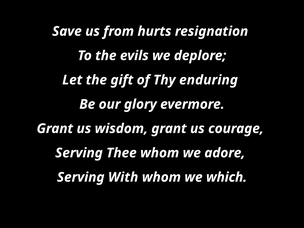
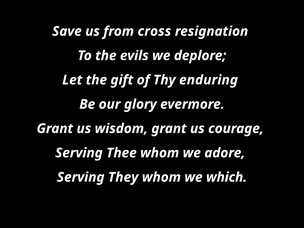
hurts: hurts -> cross
With: With -> They
